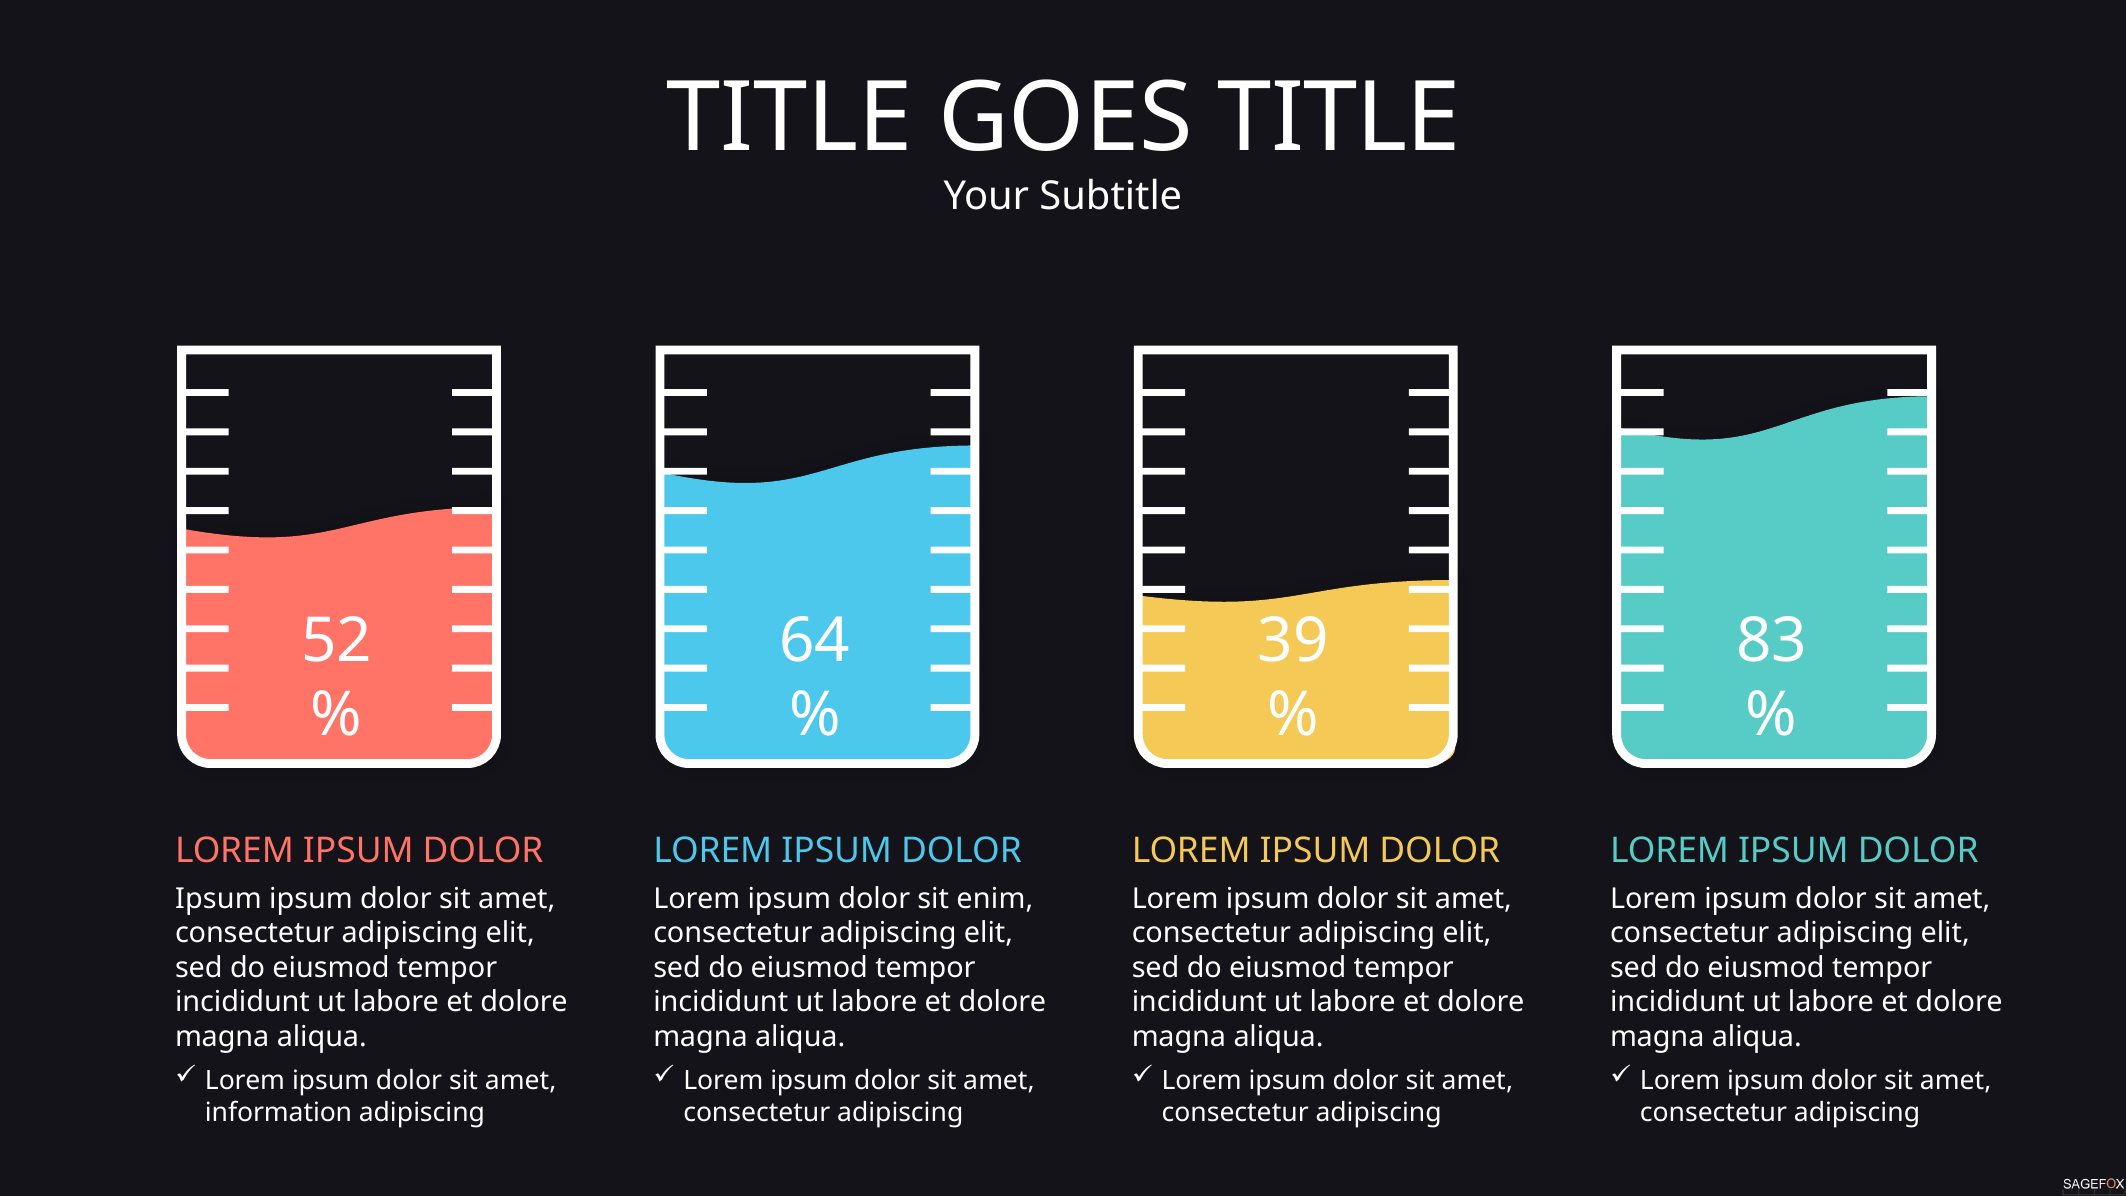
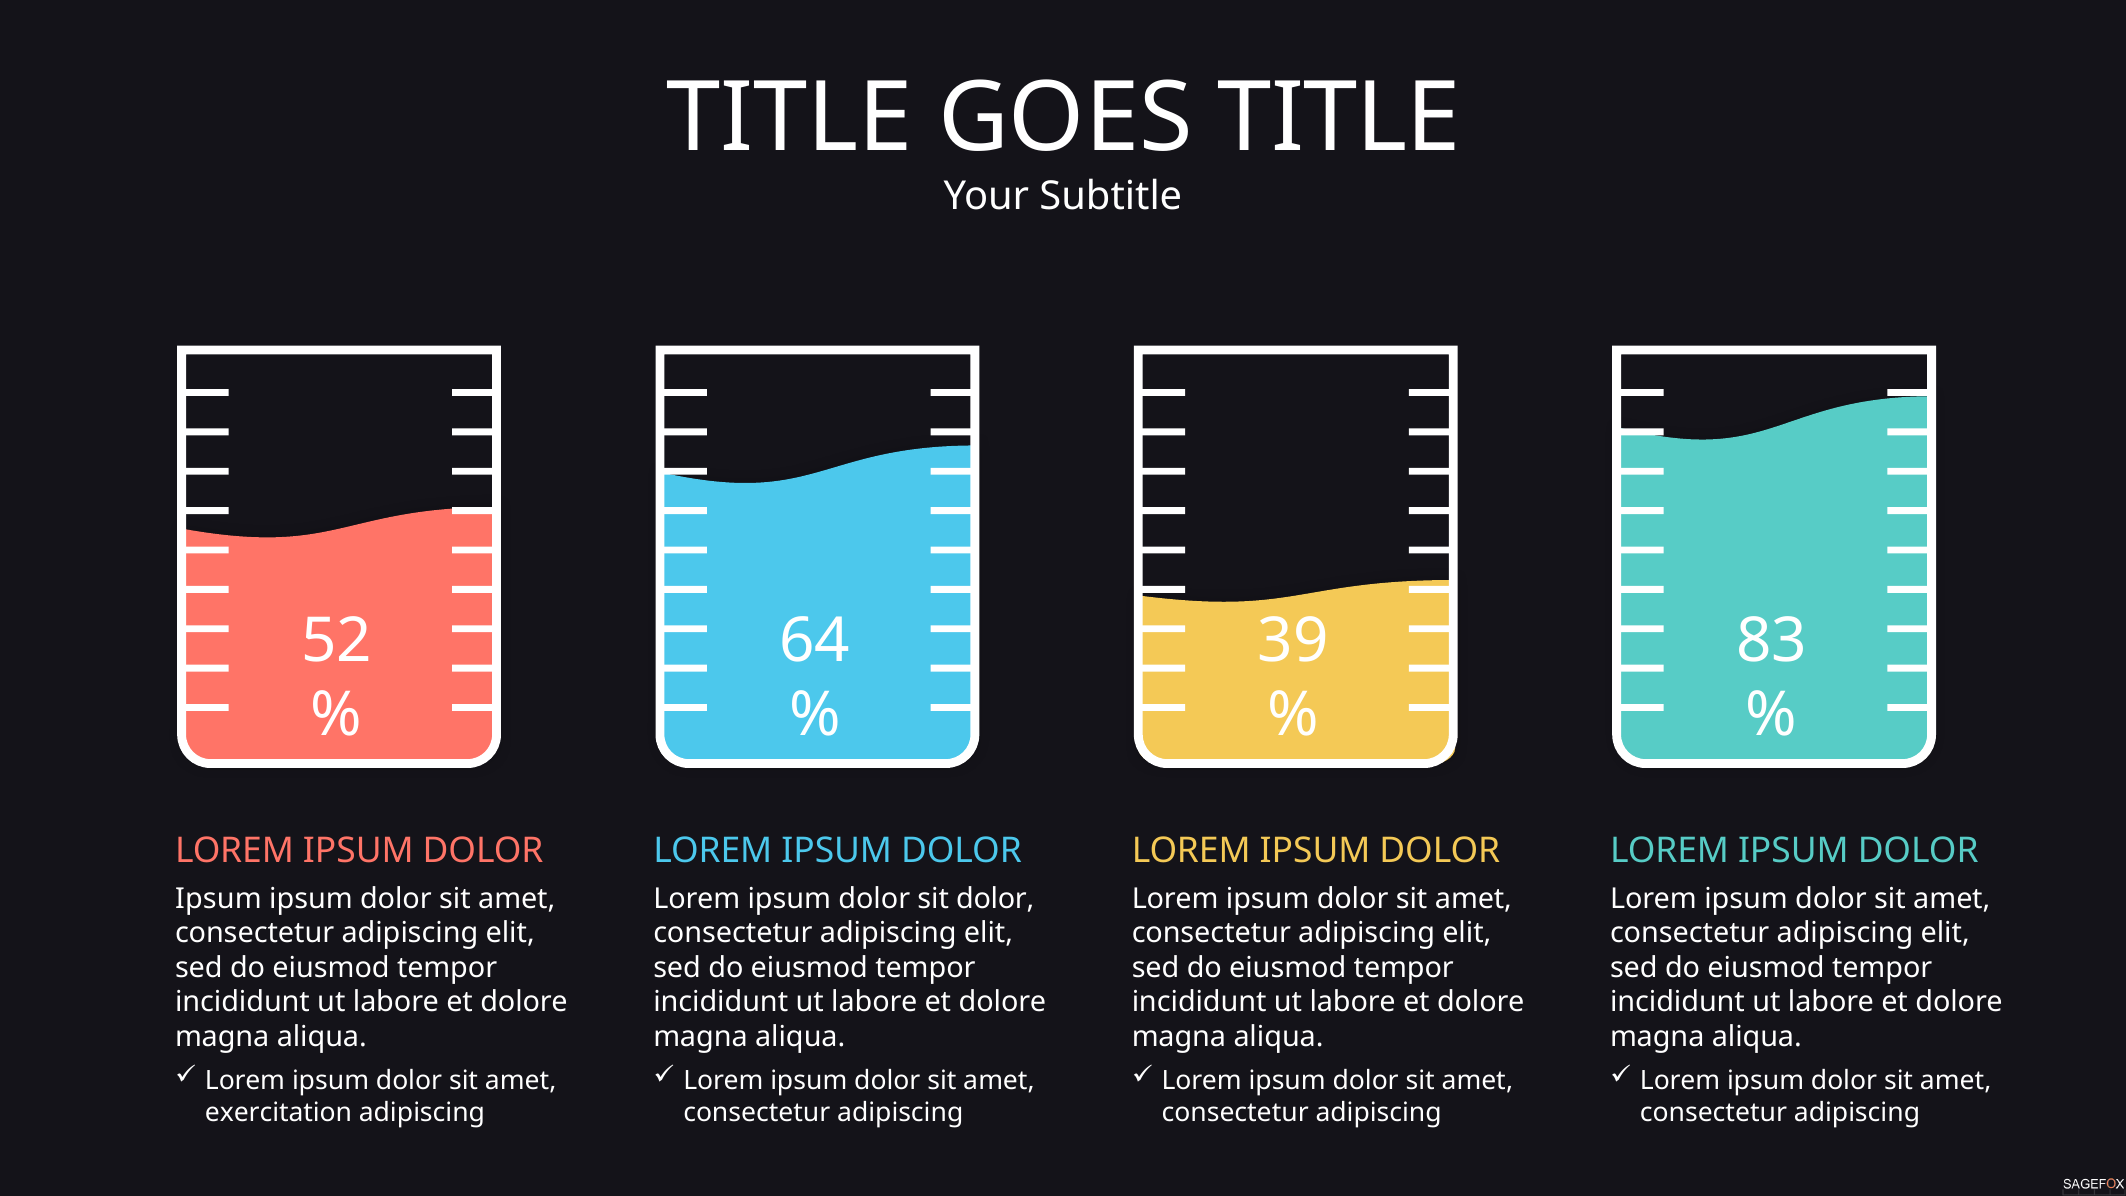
sit enim: enim -> dolor
information: information -> exercitation
